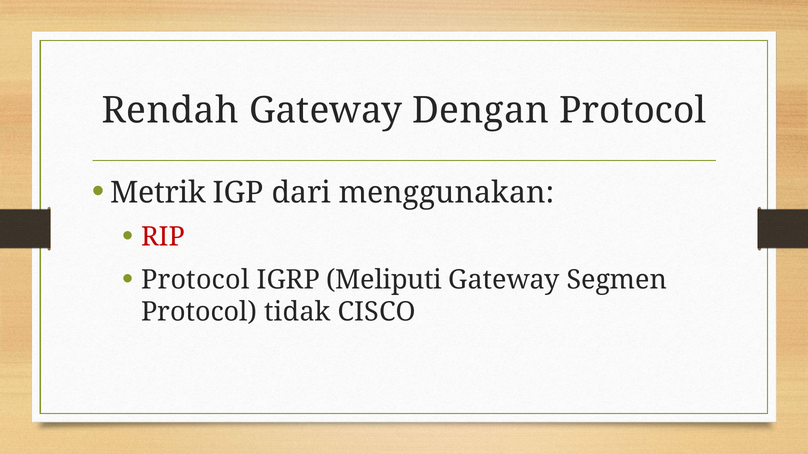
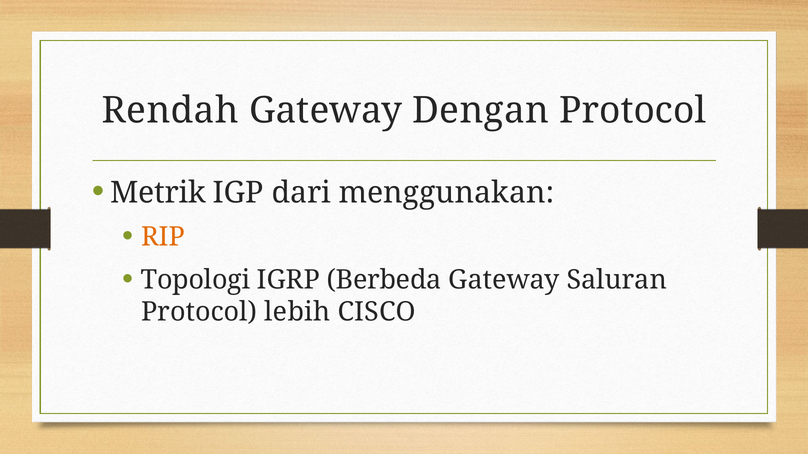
RIP colour: red -> orange
Protocol at (195, 280): Protocol -> Topologi
Meliputi: Meliputi -> Berbeda
Segmen: Segmen -> Saluran
tidak: tidak -> lebih
